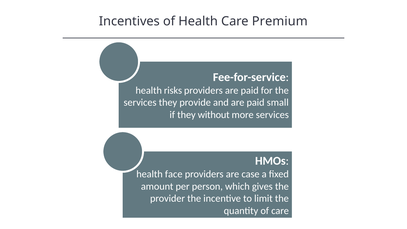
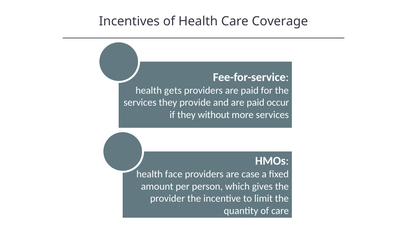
Premium: Premium -> Coverage
risks: risks -> gets
small: small -> occur
